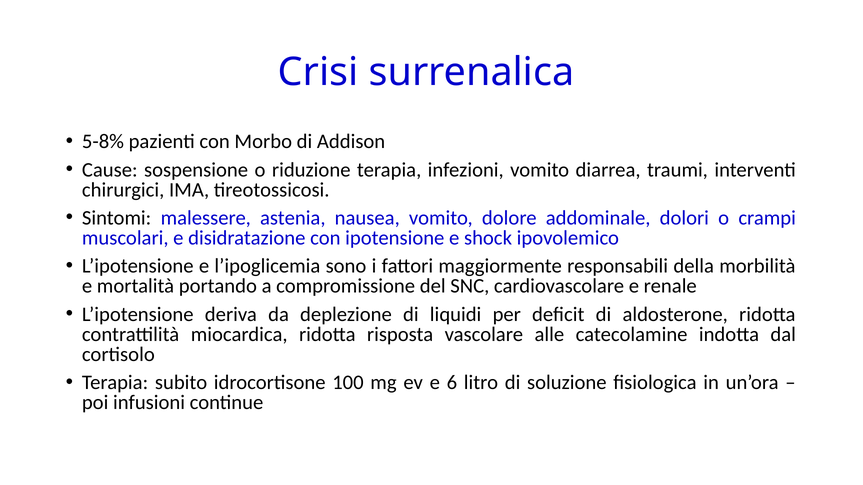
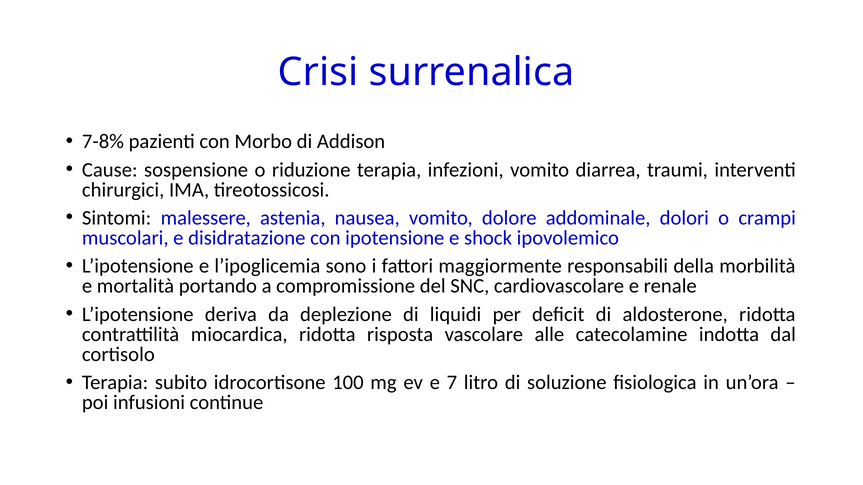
5-8%: 5-8% -> 7-8%
6: 6 -> 7
